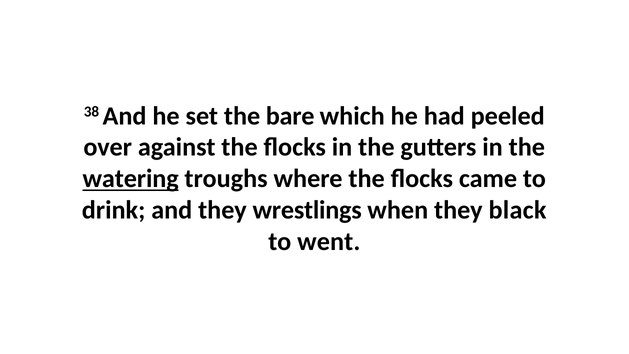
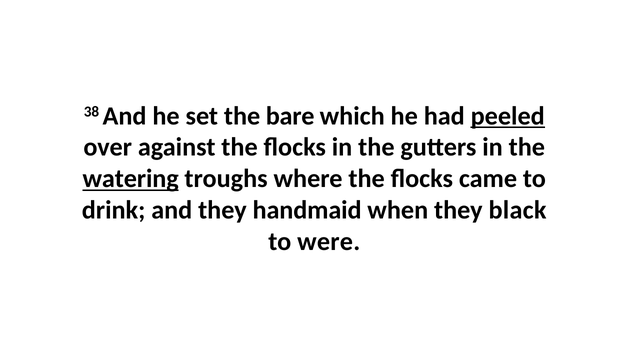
peeled underline: none -> present
wrestlings: wrestlings -> handmaid
went: went -> were
